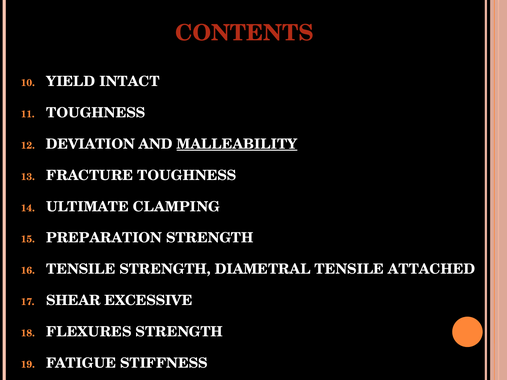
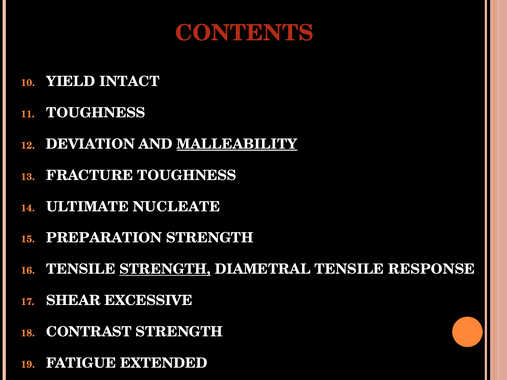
CLAMPING: CLAMPING -> NUCLEATE
STRENGTH at (165, 269) underline: none -> present
ATTACHED: ATTACHED -> RESPONSE
FLEXURES: FLEXURES -> CONTRAST
STIFFNESS: STIFFNESS -> EXTENDED
